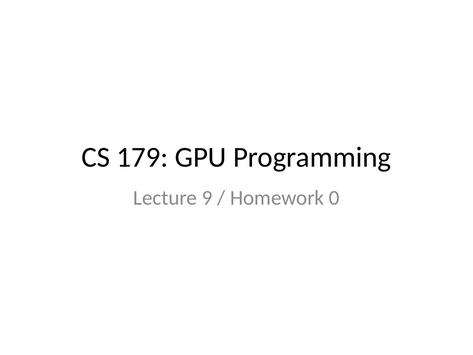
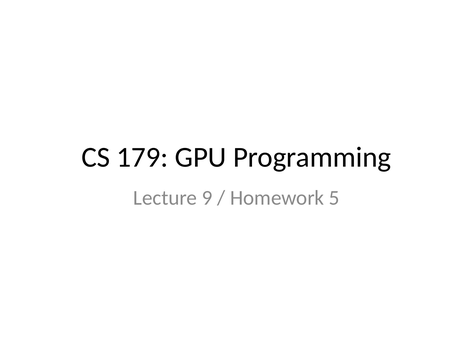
0: 0 -> 5
